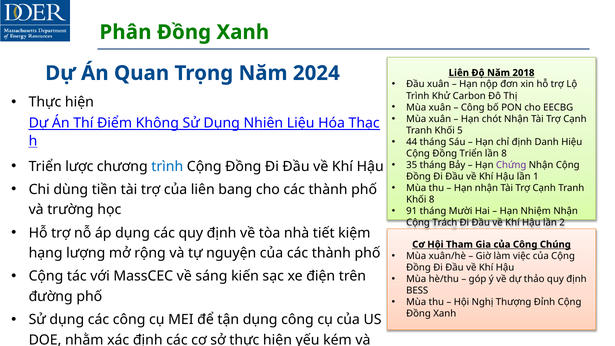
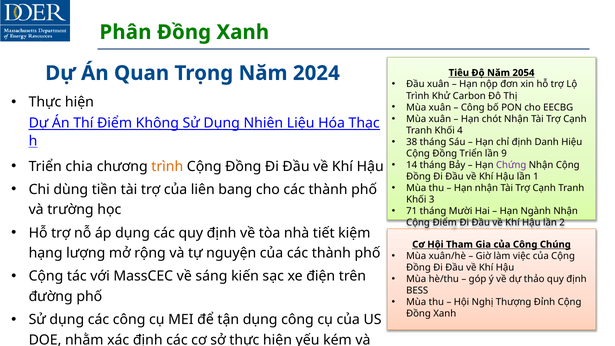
Liên at (459, 73): Liên -> Tiêu
2018: 2018 -> 2054
5: 5 -> 4
44: 44 -> 38
lần 8: 8 -> 9
lược: lược -> chia
trình at (167, 166) colour: blue -> orange
35: 35 -> 14
Khối 8: 8 -> 3
91: 91 -> 71
Nhiệm: Nhiệm -> Ngành
Cộng Trách: Trách -> Điểm
